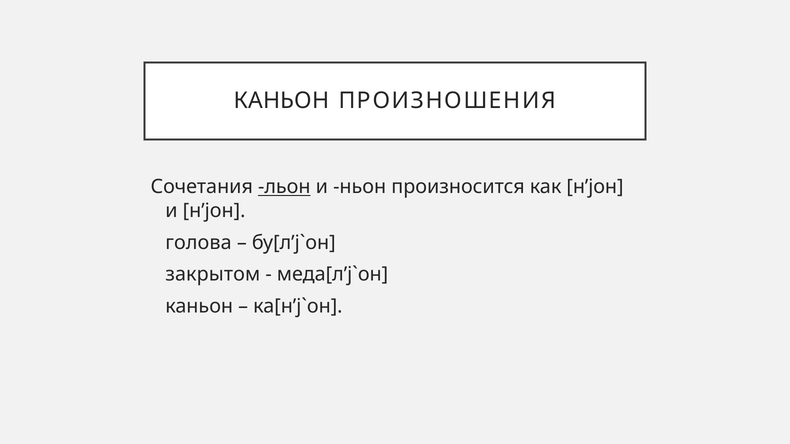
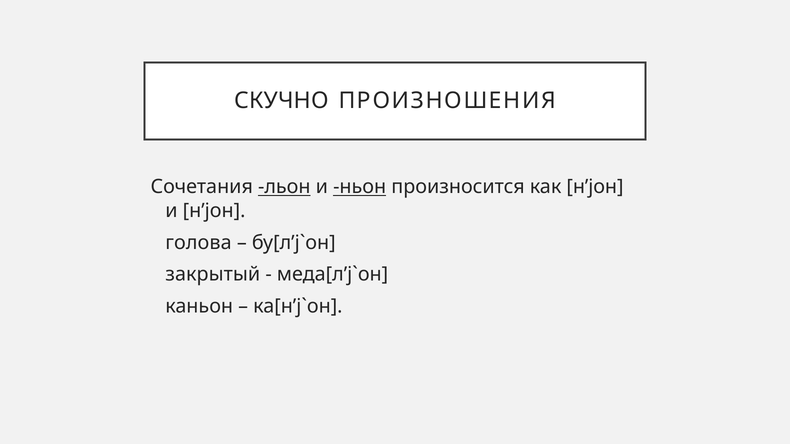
КАНЬОН at (281, 101): КАНЬОН -> СКУЧНО
ньон underline: none -> present
закрытом: закрытом -> закрытый
